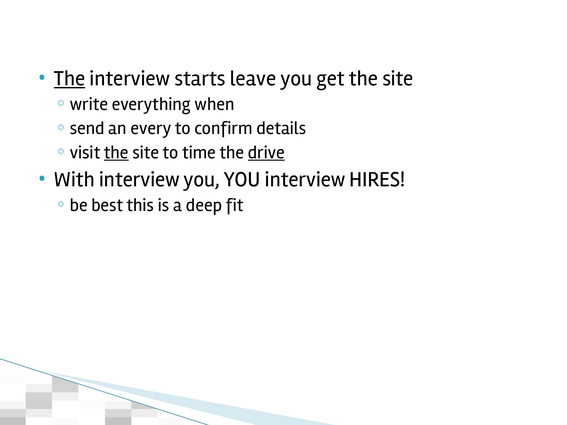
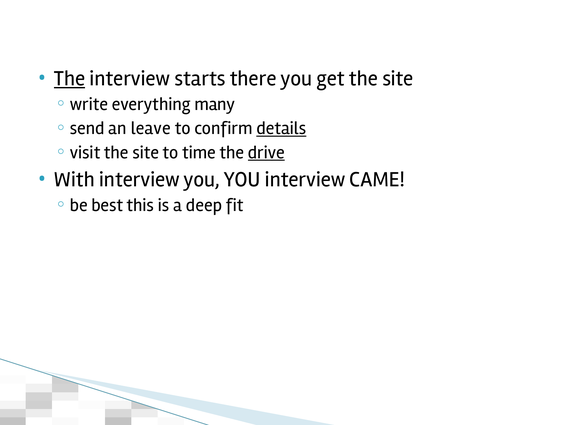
leave: leave -> there
when: when -> many
every: every -> leave
details underline: none -> present
the at (116, 152) underline: present -> none
HIRES: HIRES -> CAME
